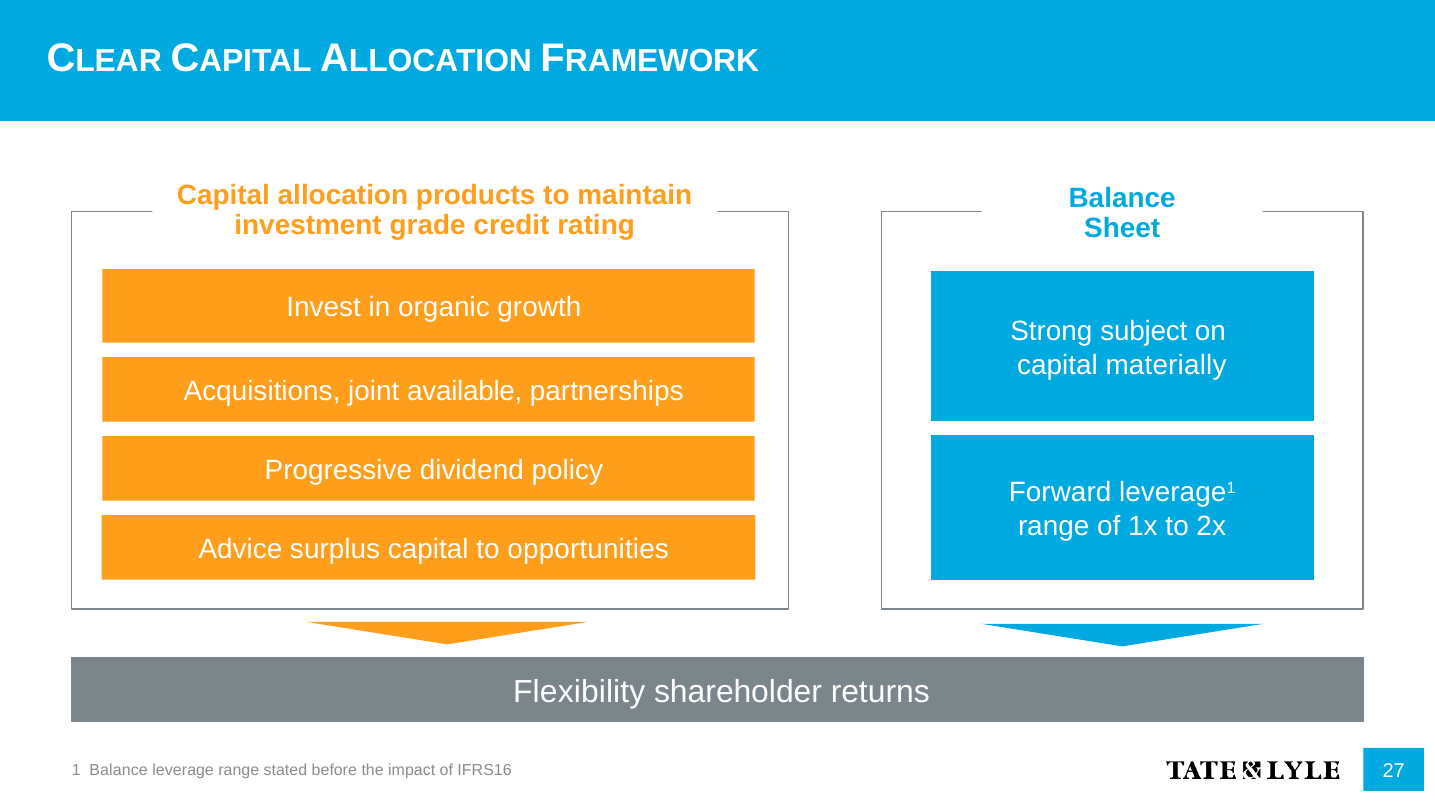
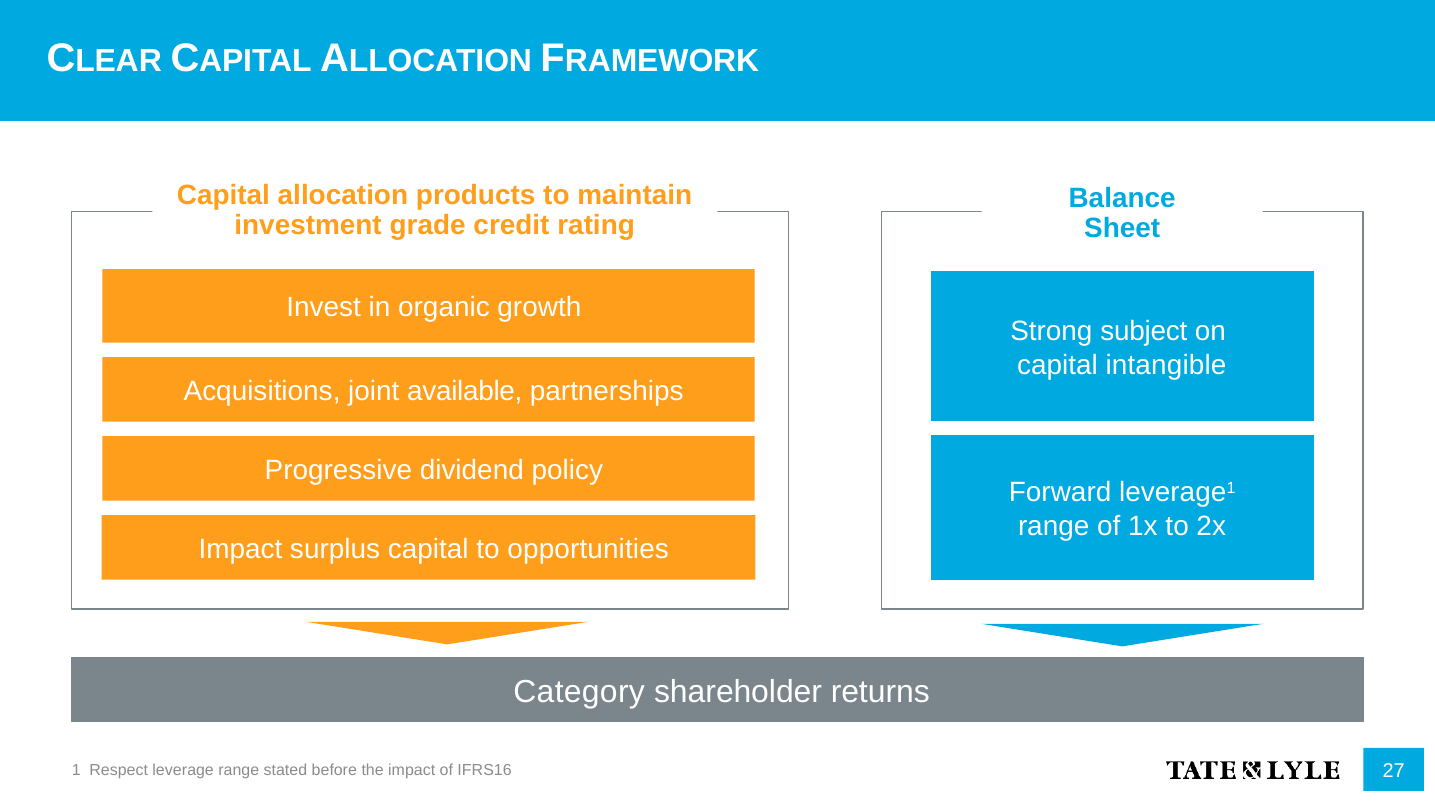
materially: materially -> intangible
Advice at (240, 550): Advice -> Impact
Flexibility: Flexibility -> Category
1 Balance: Balance -> Respect
